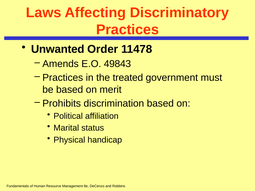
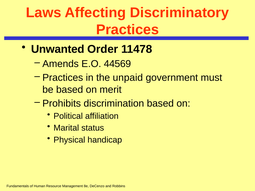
49843: 49843 -> 44569
treated: treated -> unpaid
